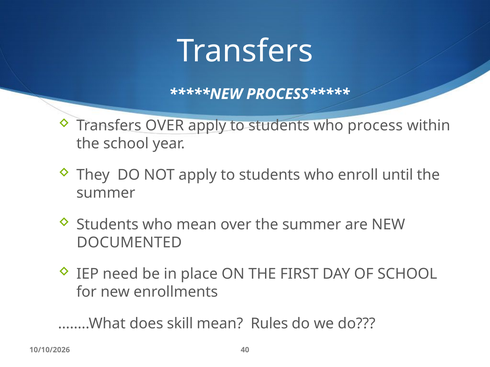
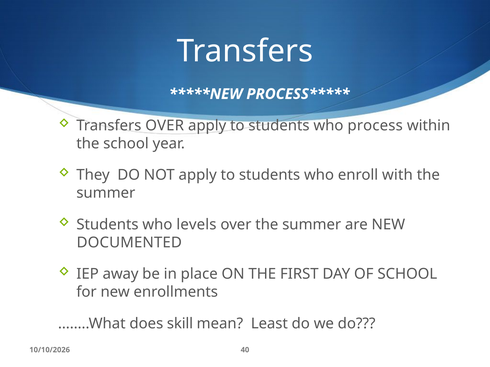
until: until -> with
who mean: mean -> levels
need: need -> away
Rules: Rules -> Least
